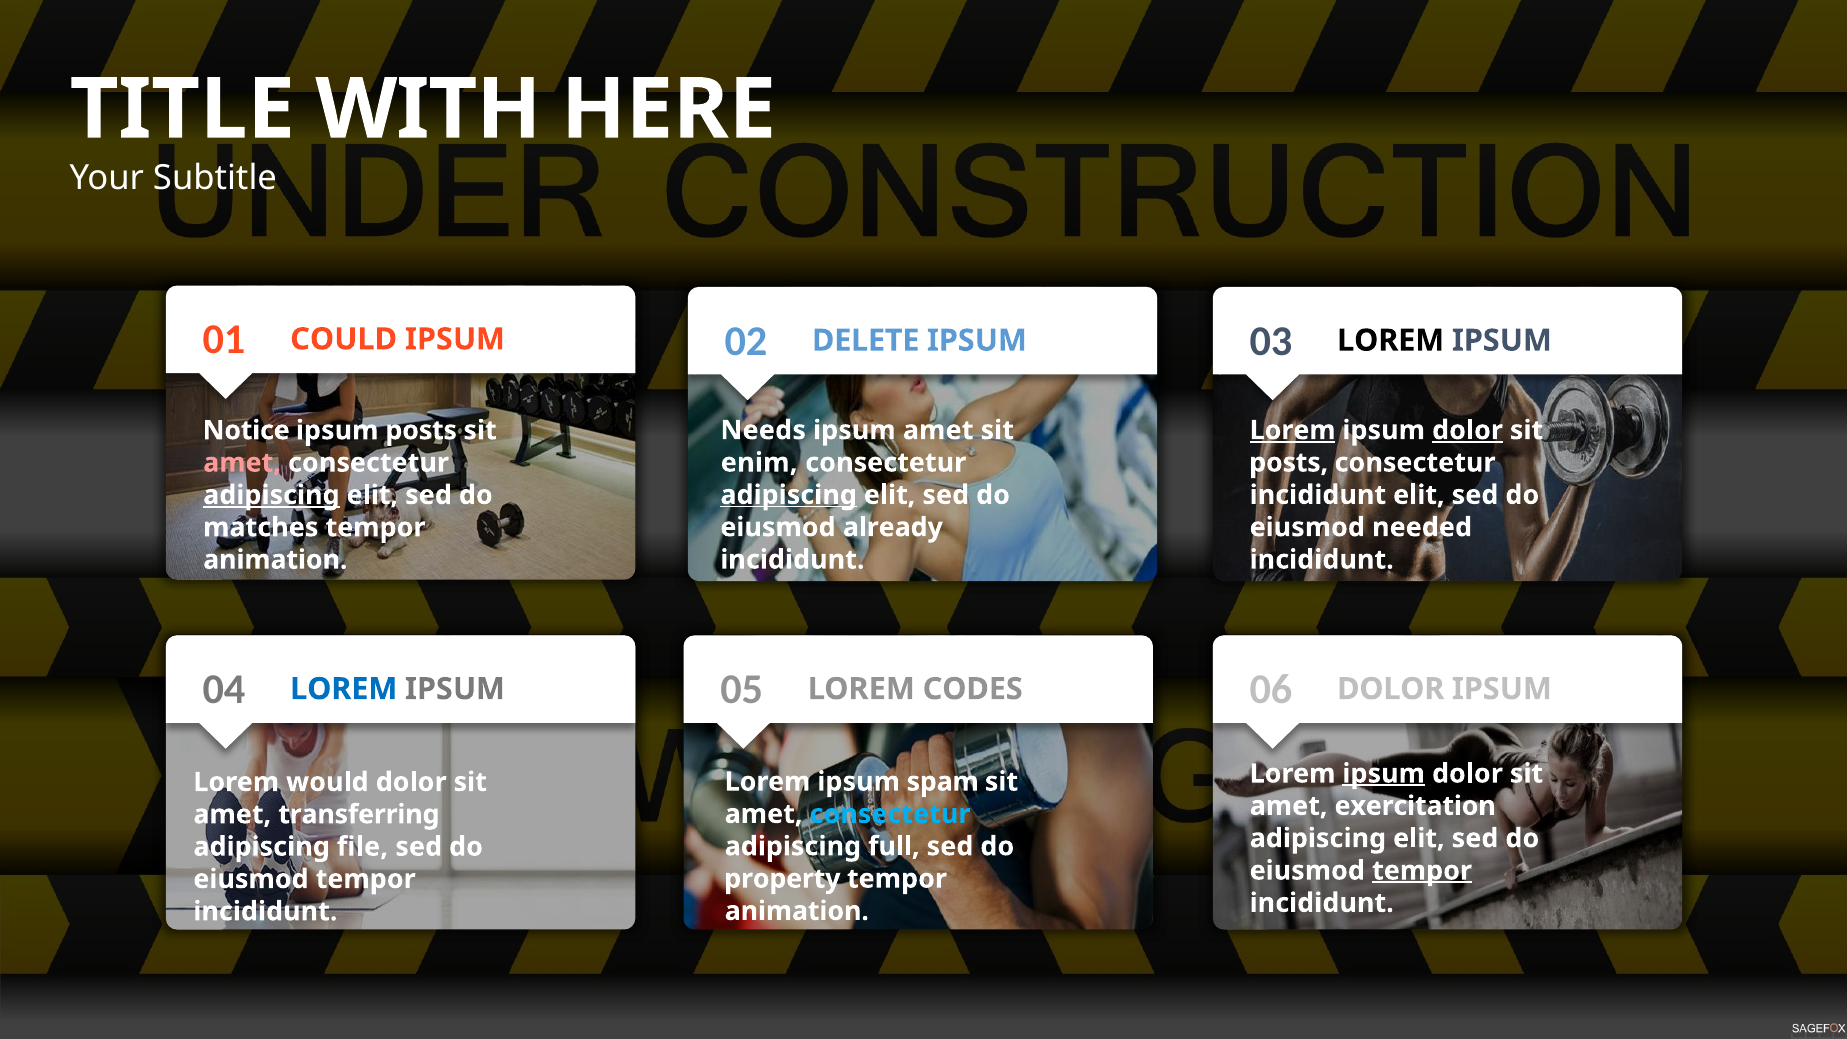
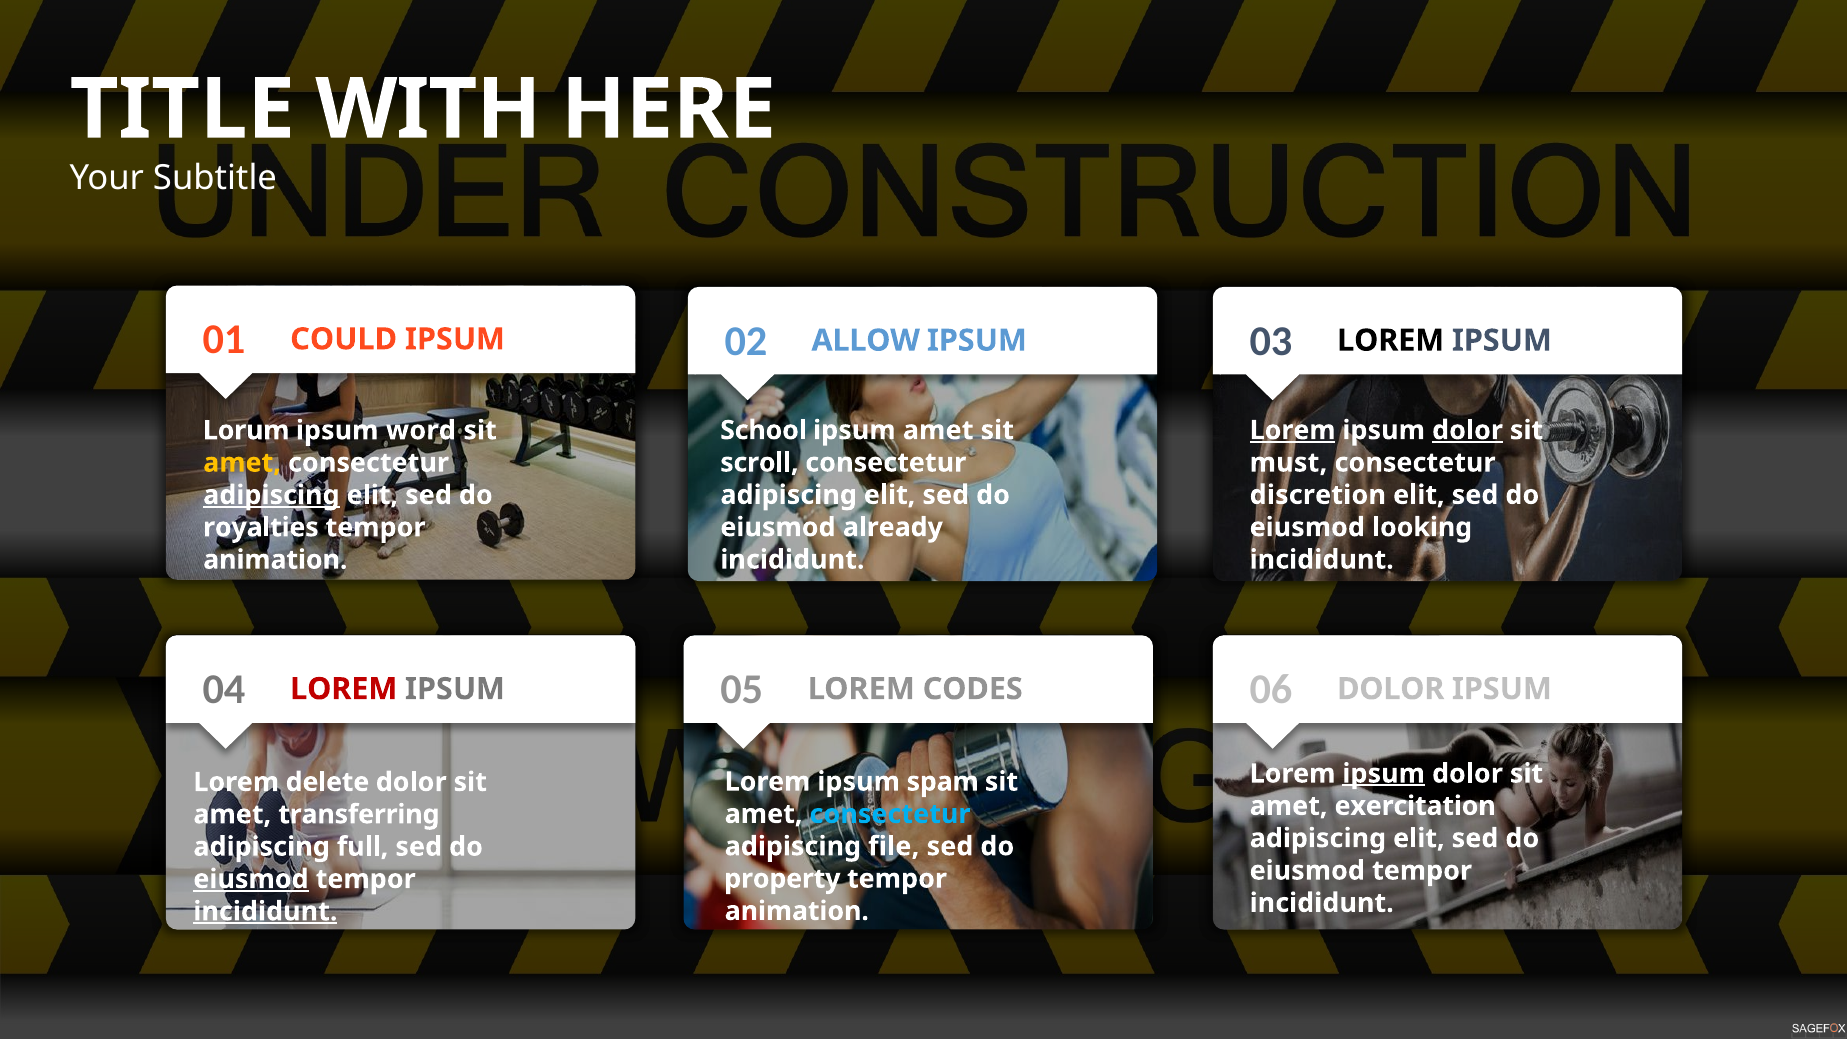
DELETE: DELETE -> ALLOW
Notice: Notice -> Lorum
ipsum posts: posts -> word
Needs: Needs -> School
enim: enim -> scroll
posts at (1289, 463): posts -> must
amet at (242, 463) colour: pink -> yellow
adipiscing at (789, 495) underline: present -> none
incididunt at (1318, 495): incididunt -> discretion
needed: needed -> looking
matches: matches -> royalties
LOREM at (344, 689) colour: blue -> red
would: would -> delete
full: full -> file
file: file -> full
tempor at (1422, 871) underline: present -> none
eiusmod at (251, 879) underline: none -> present
incididunt at (265, 911) underline: none -> present
